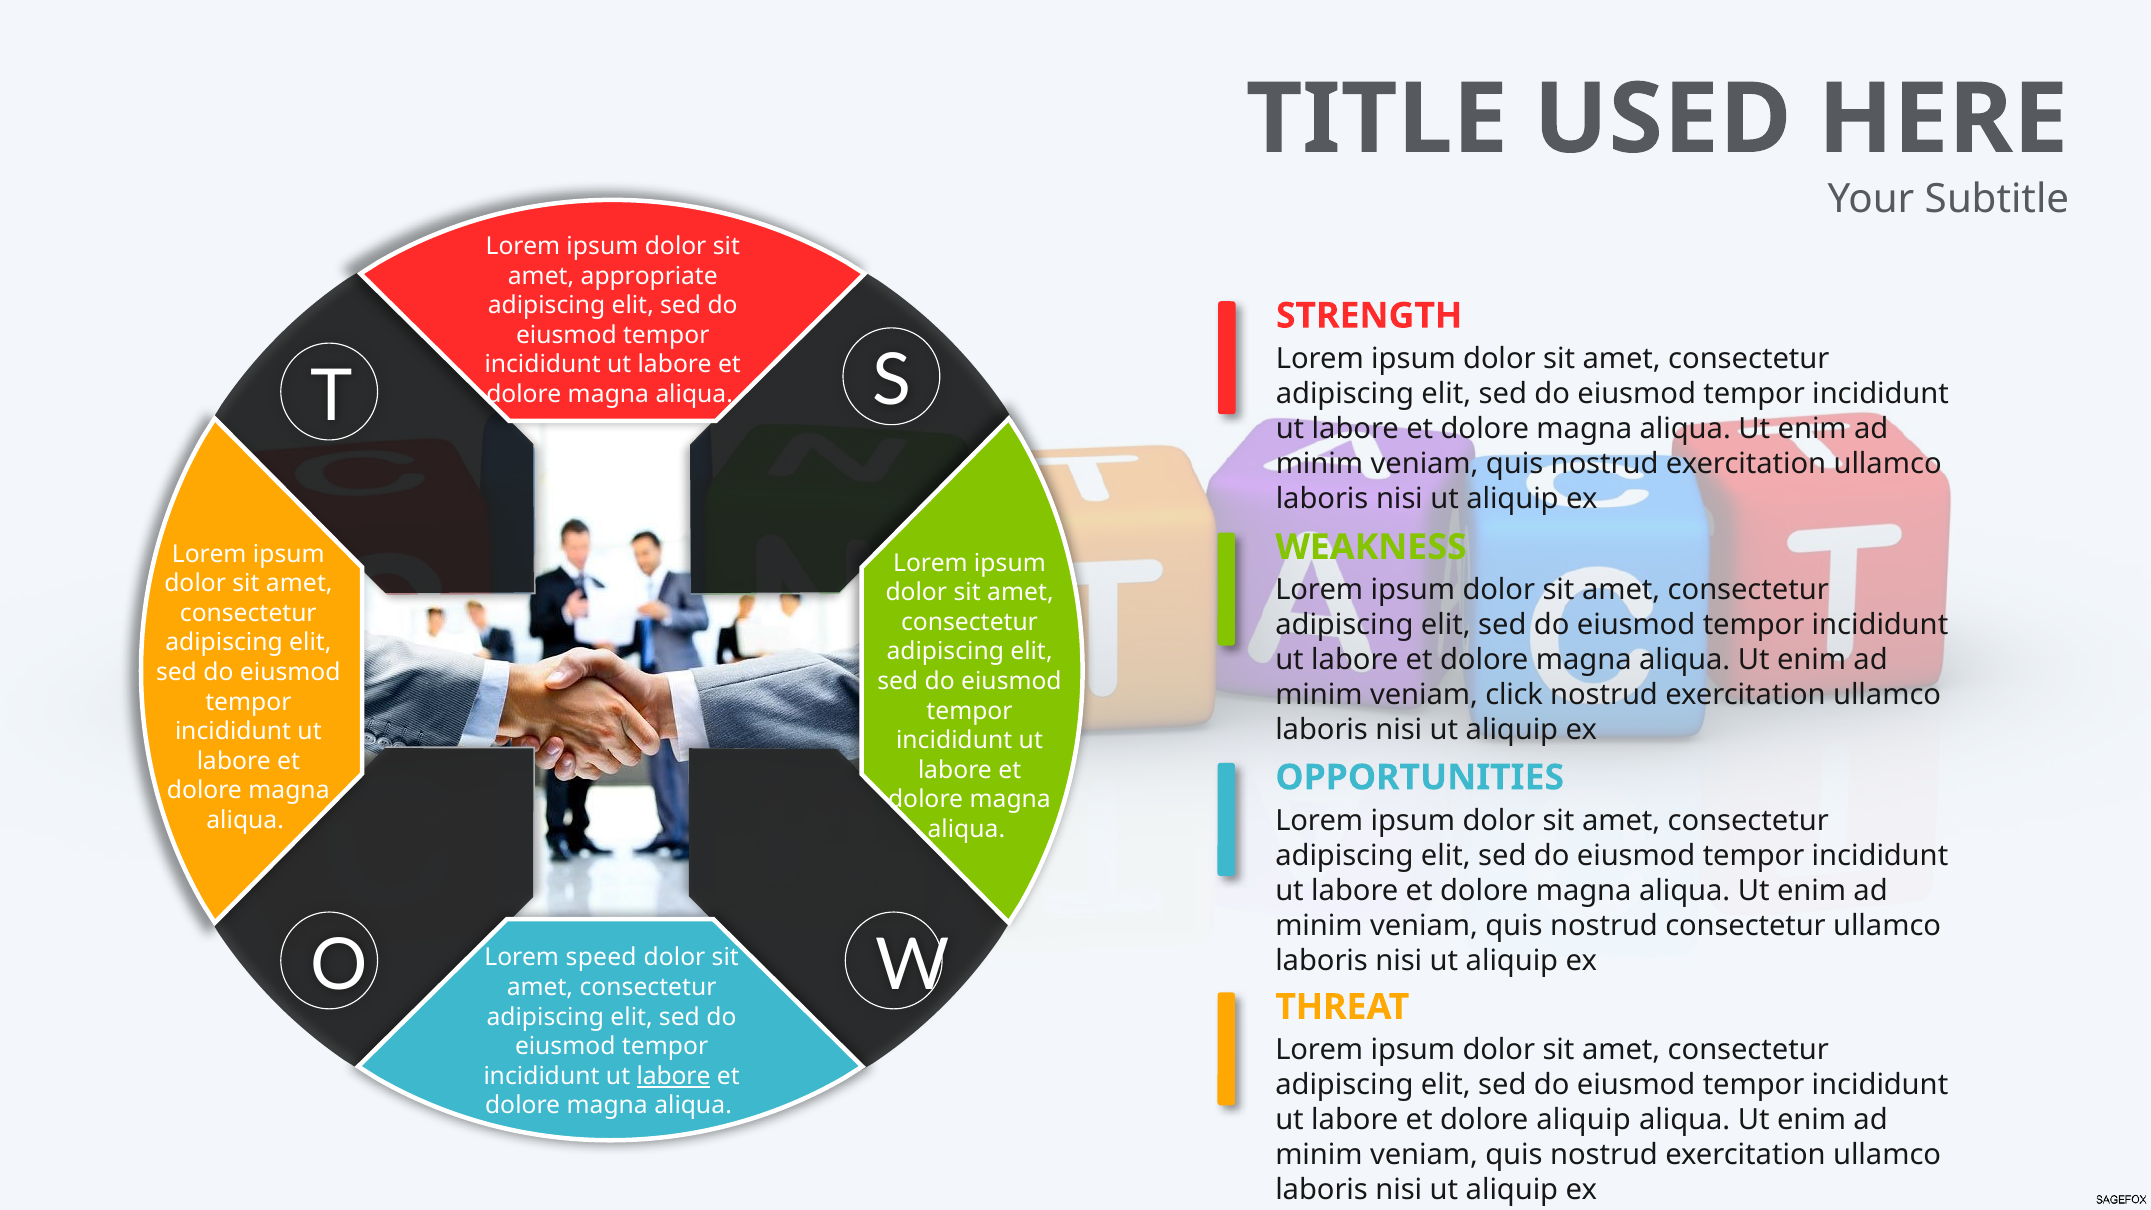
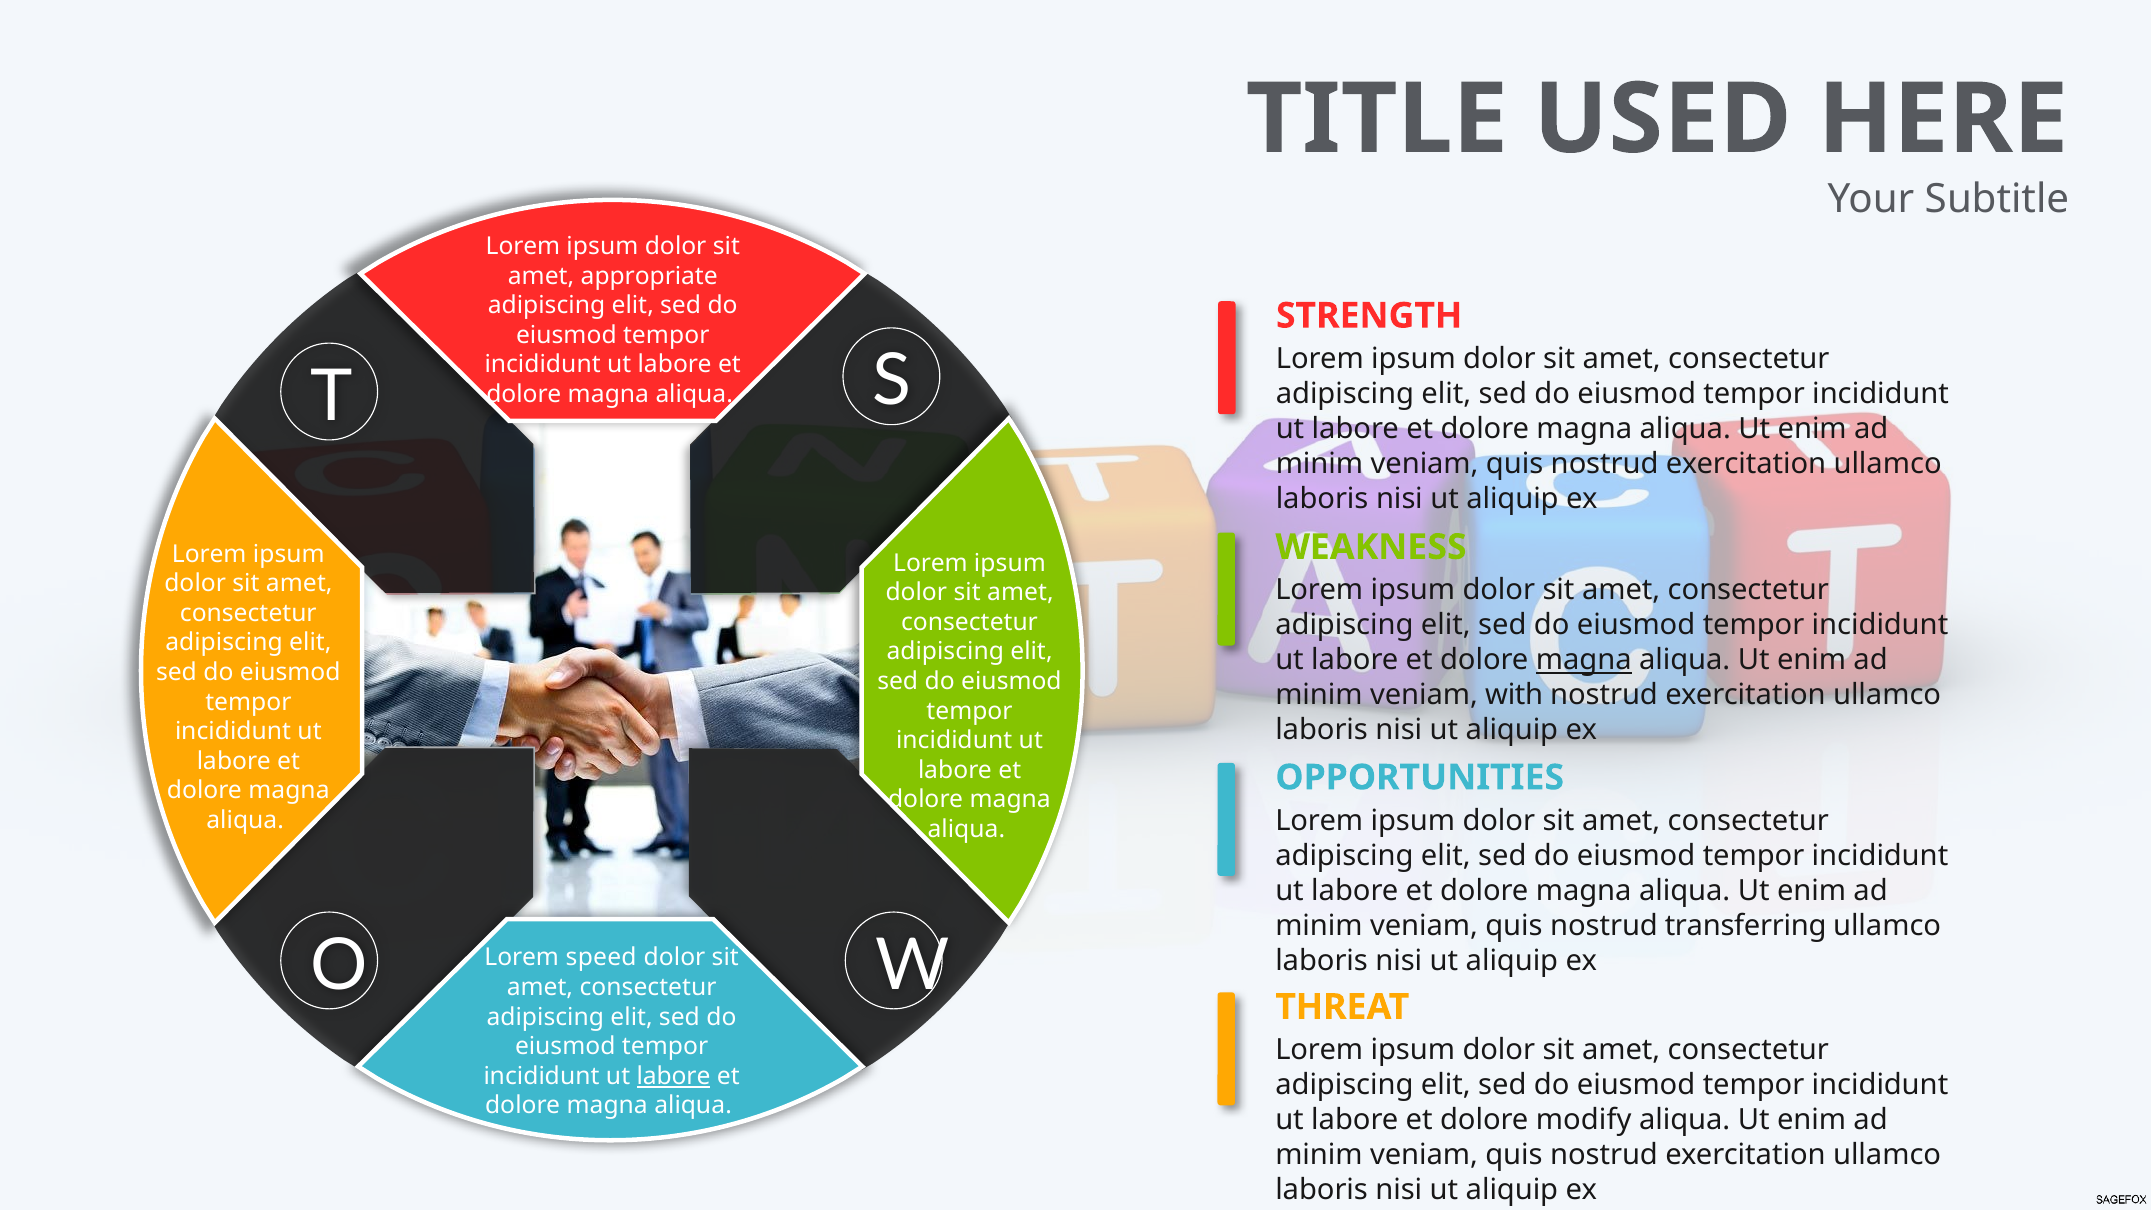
magna at (1584, 660) underline: none -> present
click: click -> with
nostrud consectetur: consectetur -> transferring
dolore aliquip: aliquip -> modify
